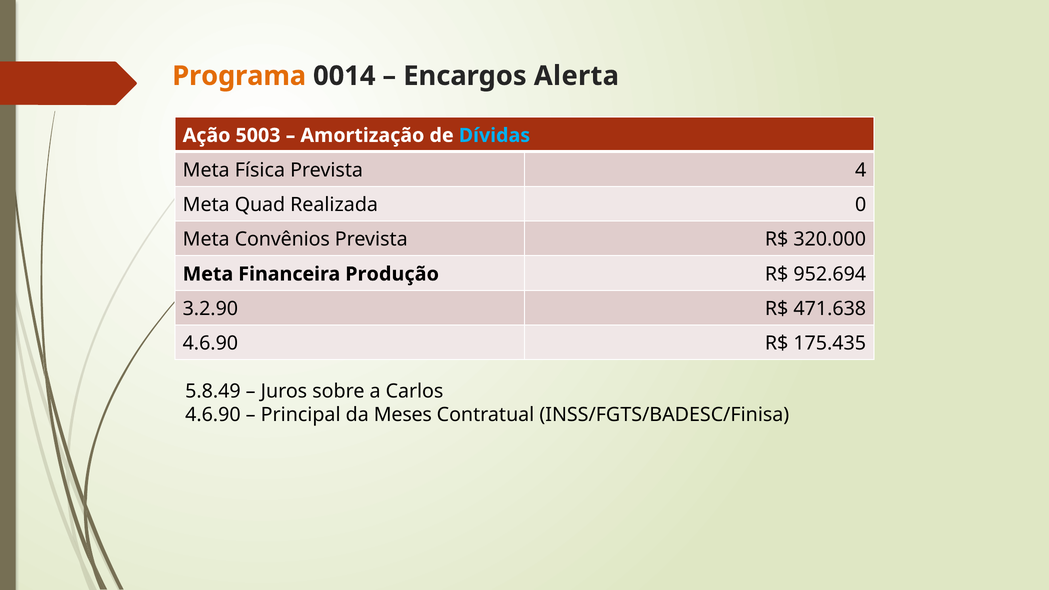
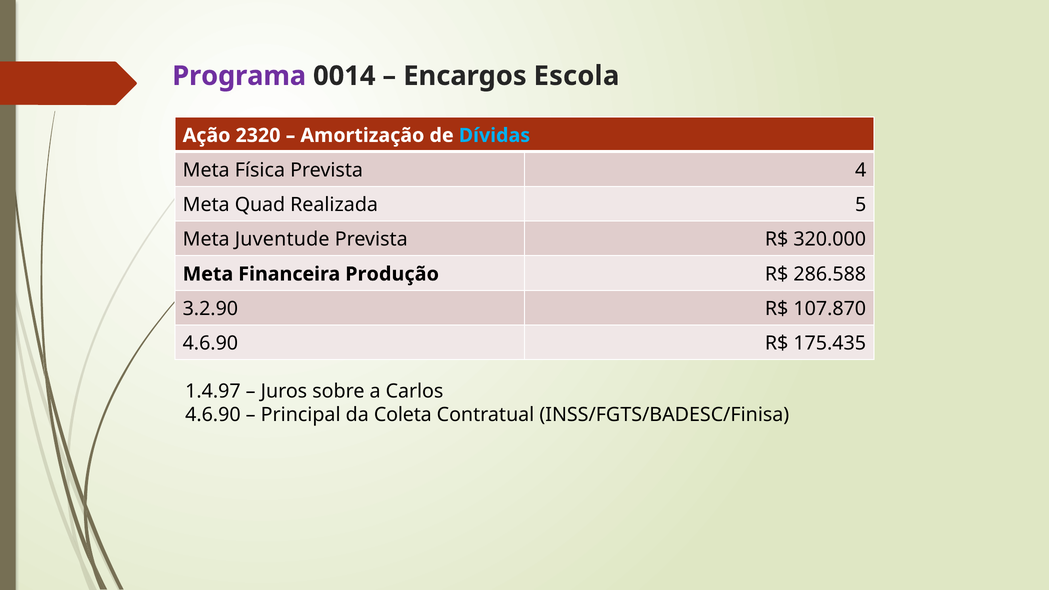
Programa colour: orange -> purple
Alerta: Alerta -> Escola
5003: 5003 -> 2320
0: 0 -> 5
Convênios: Convênios -> Juventude
952.694: 952.694 -> 286.588
471.638: 471.638 -> 107.870
5.8.49: 5.8.49 -> 1.4.97
Meses: Meses -> Coleta
